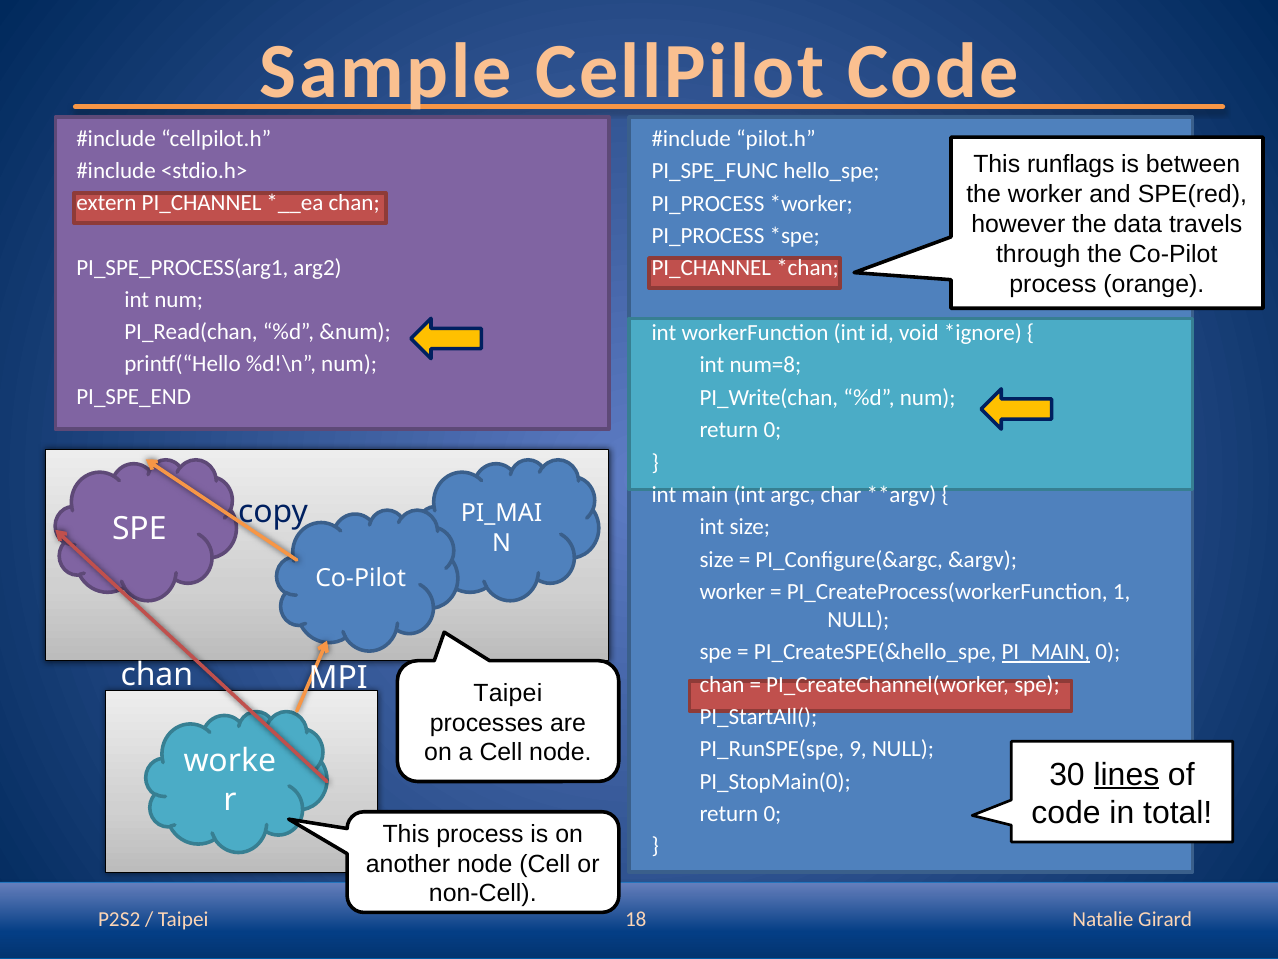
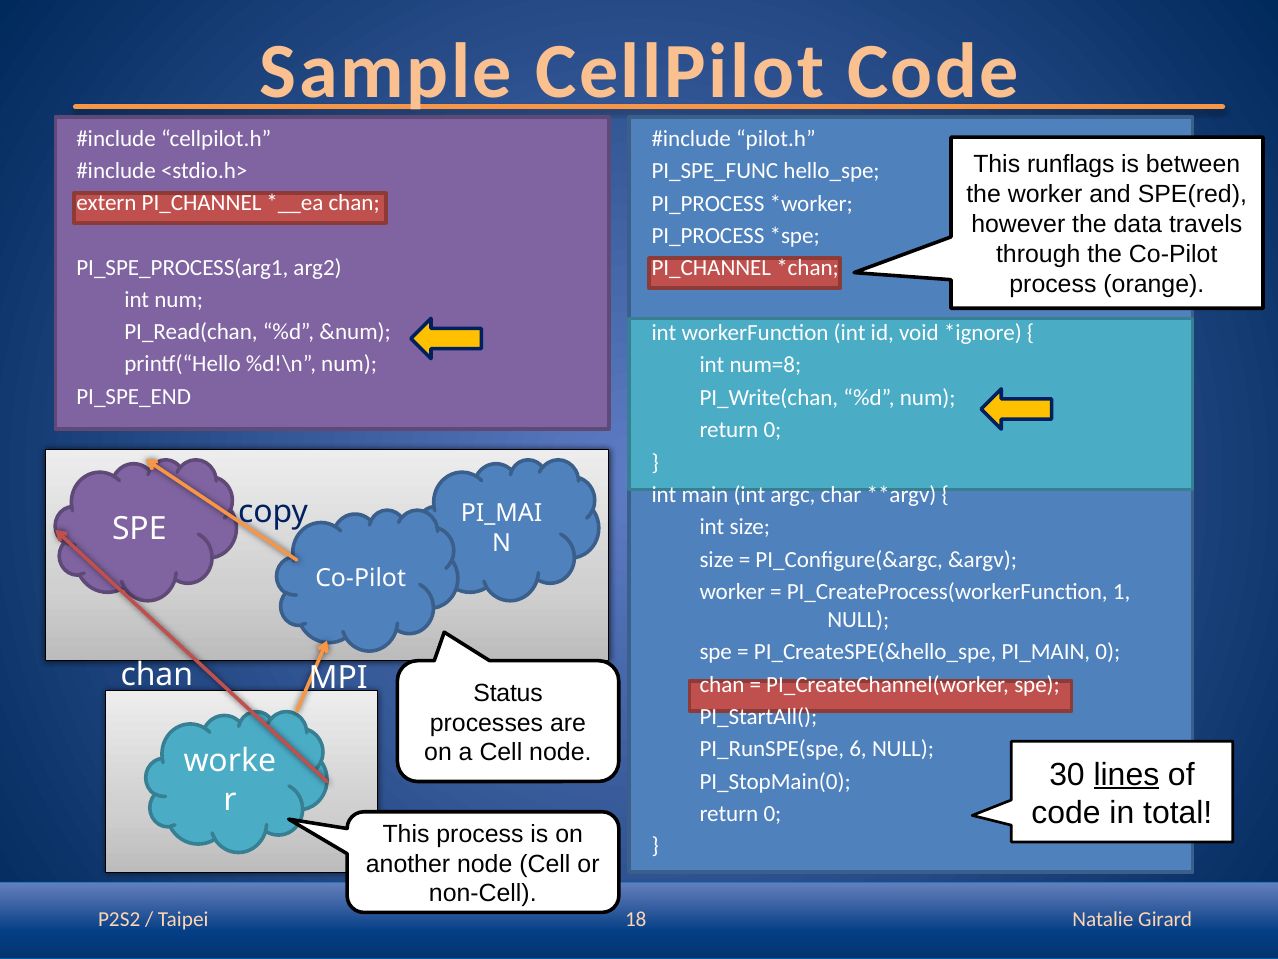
PI_MAIN underline: present -> none
Taipei at (508, 693): Taipei -> Status
9: 9 -> 6
